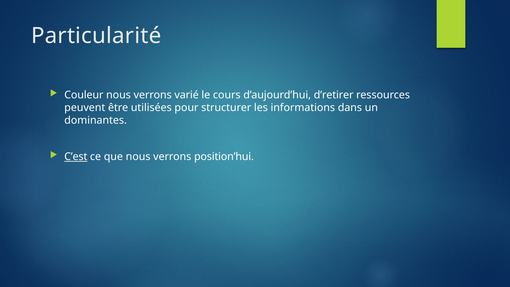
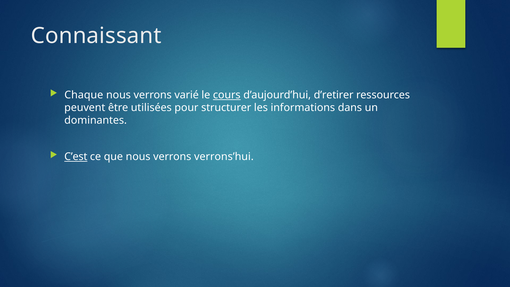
Particularité: Particularité -> Connaissant
Couleur: Couleur -> Chaque
cours underline: none -> present
position’hui: position’hui -> verrons’hui
